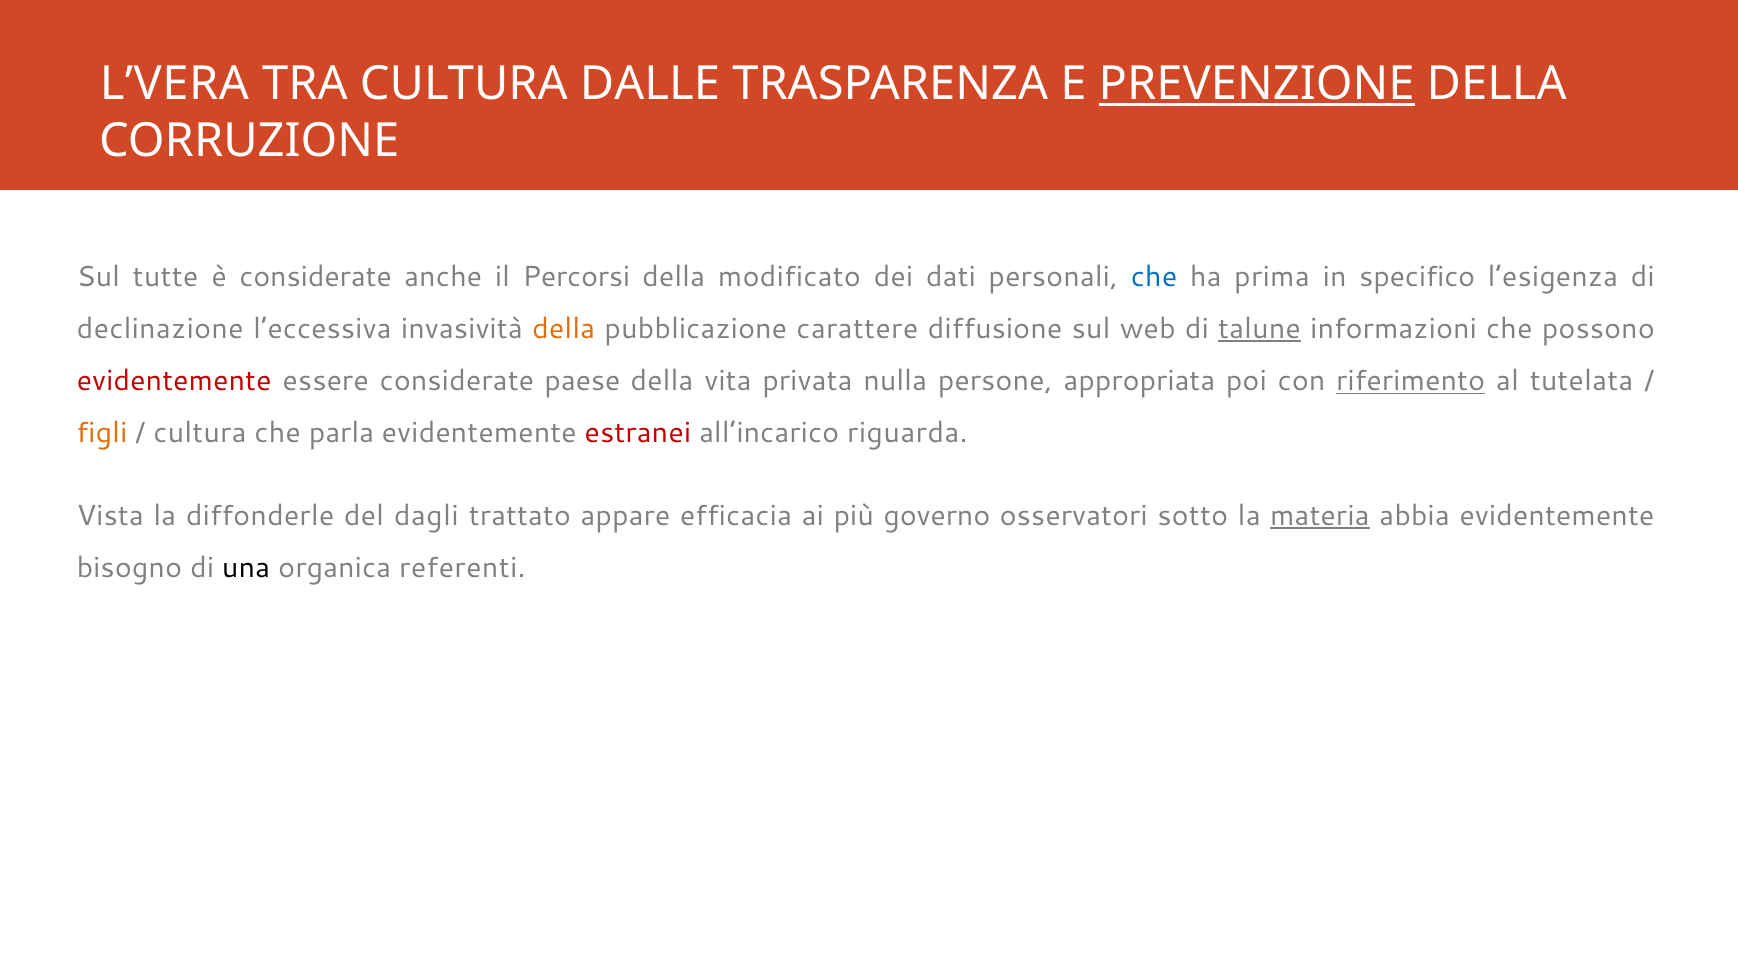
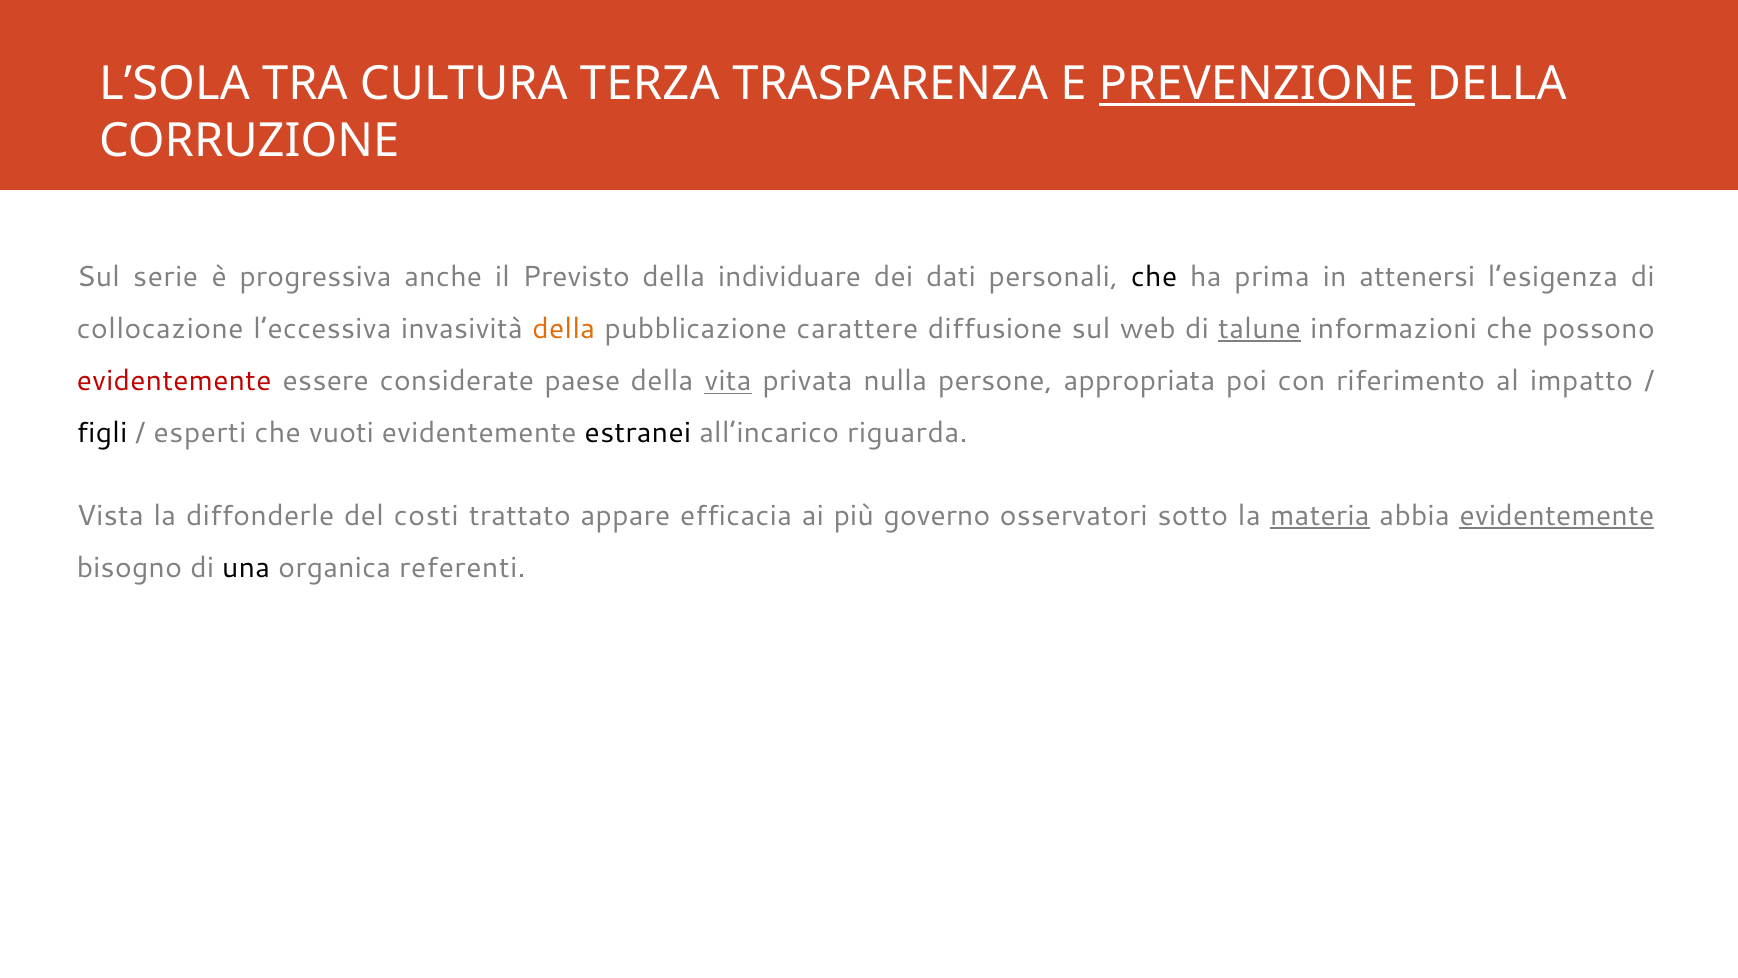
L’VERA: L’VERA -> L’SOLA
DALLE: DALLE -> TERZA
tutte: tutte -> serie
è considerate: considerate -> progressiva
Percorsi: Percorsi -> Previsto
modificato: modificato -> individuare
che at (1154, 277) colour: blue -> black
specifico: specifico -> attenersi
declinazione: declinazione -> collocazione
vita underline: none -> present
riferimento underline: present -> none
tutelata: tutelata -> impatto
figli colour: orange -> black
cultura at (200, 433): cultura -> esperti
parla: parla -> vuoti
estranei colour: red -> black
dagli: dagli -> costi
evidentemente at (1557, 515) underline: none -> present
